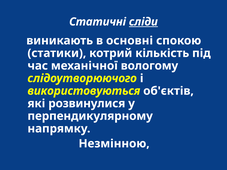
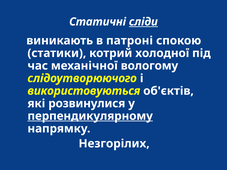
основні: основні -> патроні
кількість: кількість -> холодної
перпендикулярному underline: none -> present
Незмінною: Незмінною -> Незгорілих
